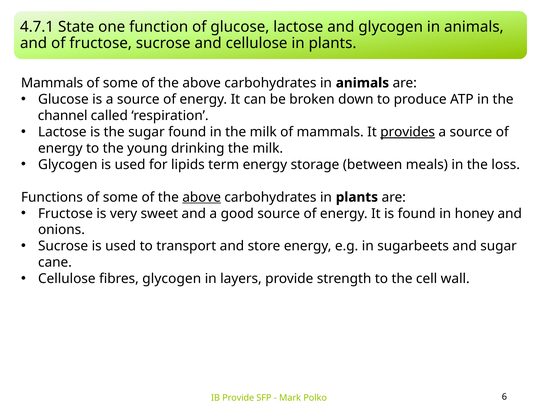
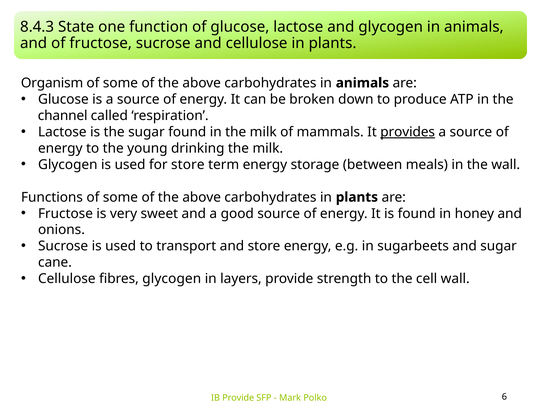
4.7.1: 4.7.1 -> 8.4.3
Mammals at (52, 83): Mammals -> Organism
for lipids: lipids -> store
the loss: loss -> wall
above at (202, 197) underline: present -> none
